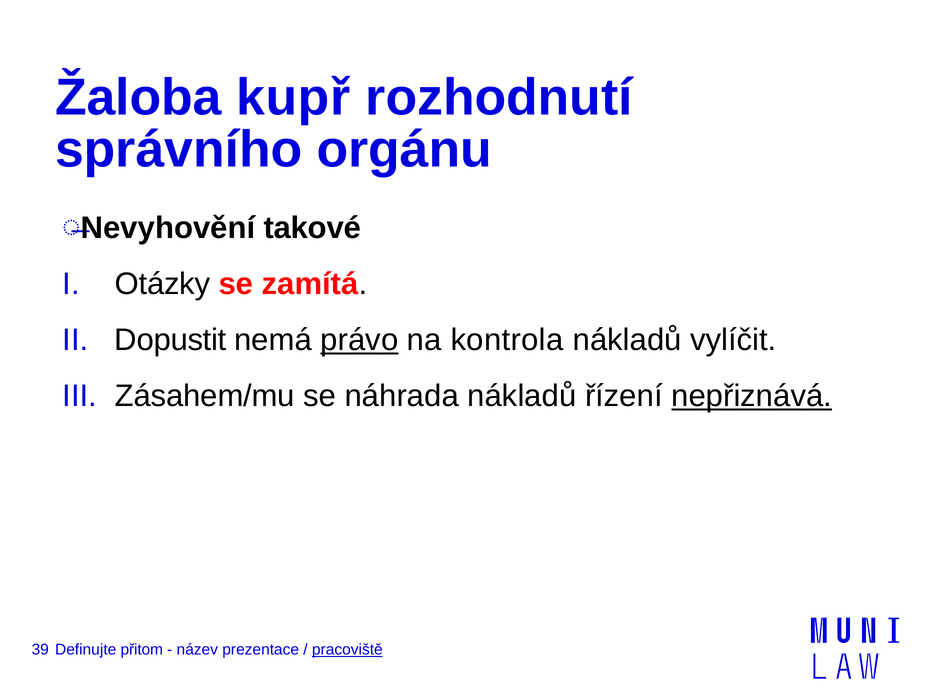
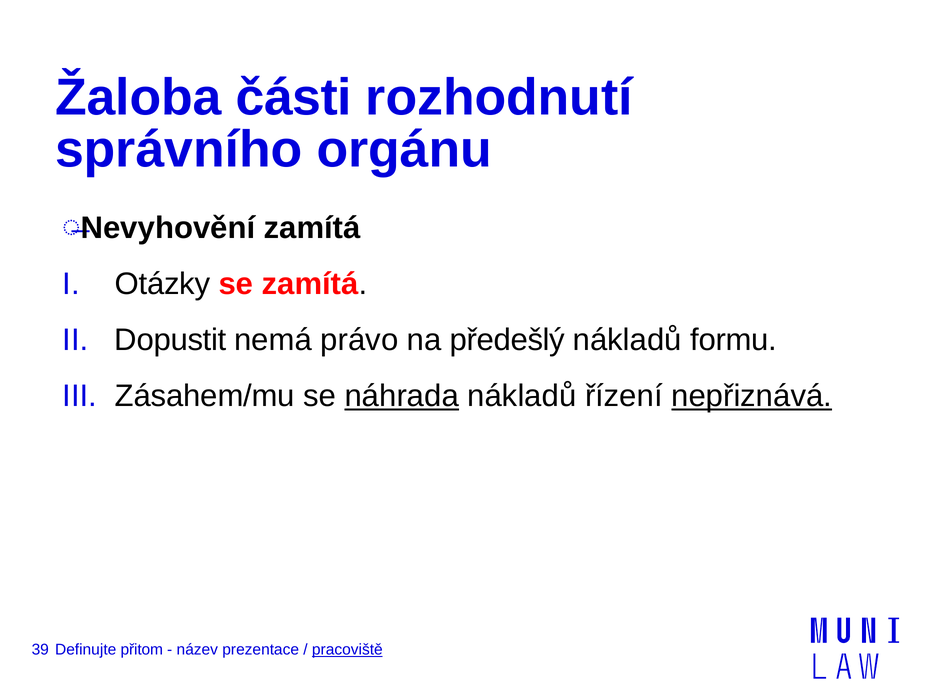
kupř: kupř -> části
Nevyhovění takové: takové -> zamítá
právo underline: present -> none
kontrola: kontrola -> předešlý
vylíčit: vylíčit -> formu
náhrada underline: none -> present
